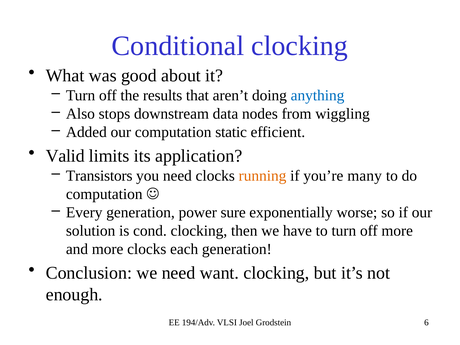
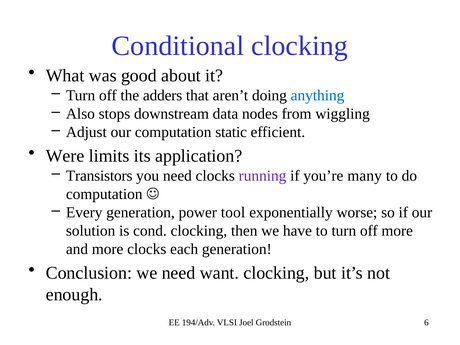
results: results -> adders
Added: Added -> Adjust
Valid: Valid -> Were
running colour: orange -> purple
sure: sure -> tool
